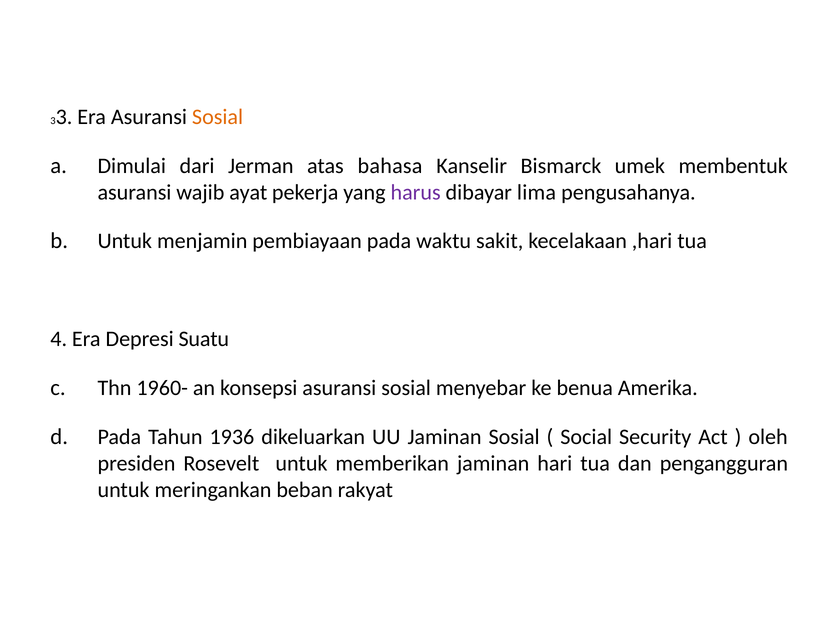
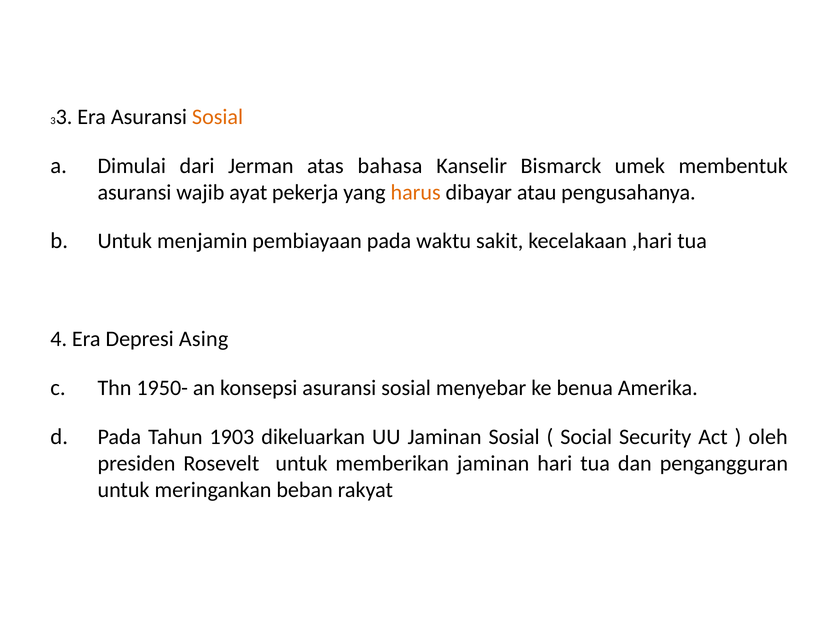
harus colour: purple -> orange
lima: lima -> atau
Suatu: Suatu -> Asing
1960-: 1960- -> 1950-
1936: 1936 -> 1903
